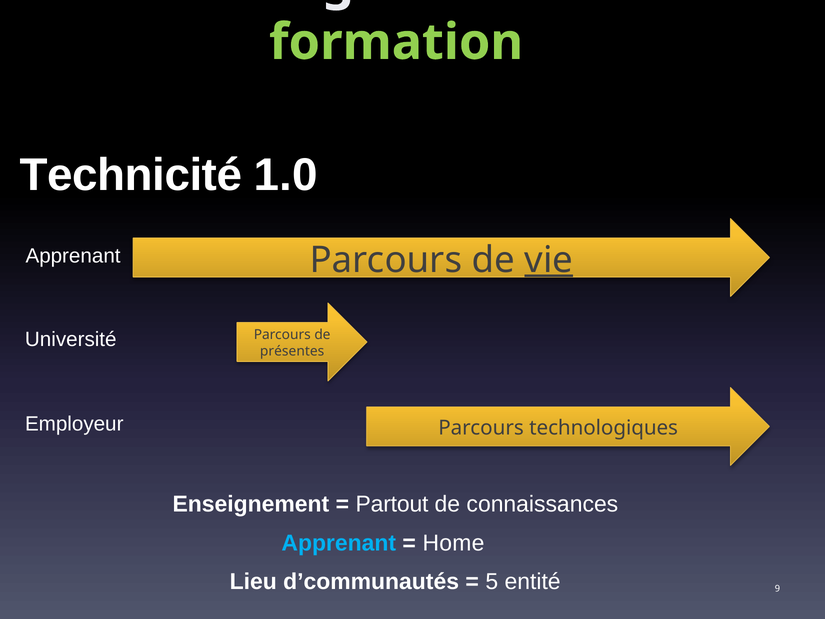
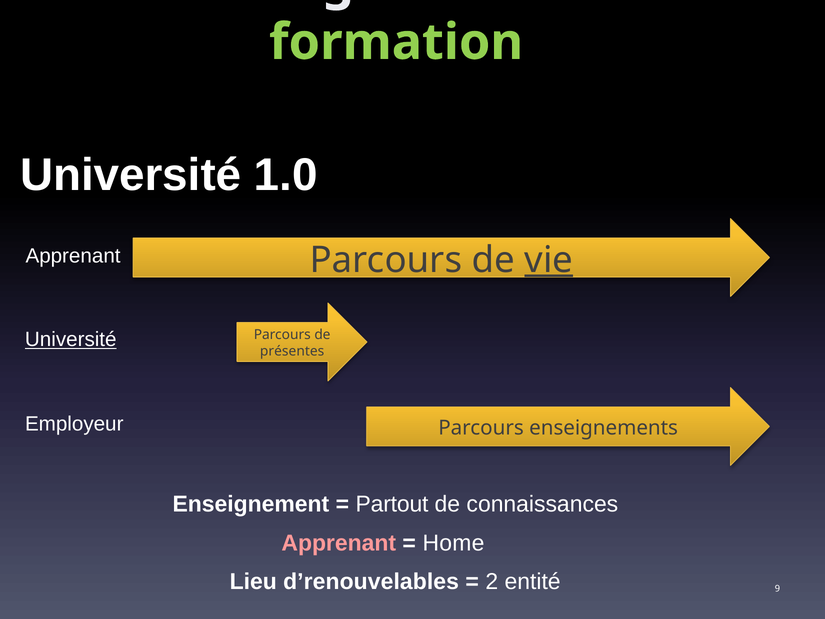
Technicité at (131, 175): Technicité -> Université
Université at (71, 339) underline: none -> present
Parcours technologiques: technologiques -> enseignements
Apprenant at (339, 543) colour: light blue -> pink
d’communautés: d’communautés -> d’renouvelables
5: 5 -> 2
